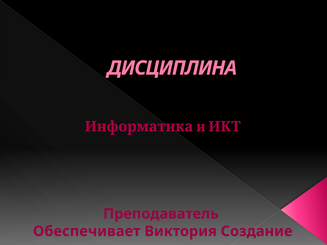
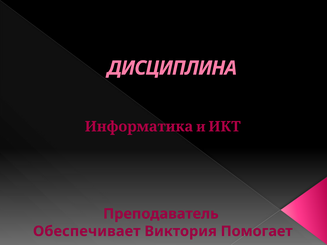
Создание: Создание -> Помогает
